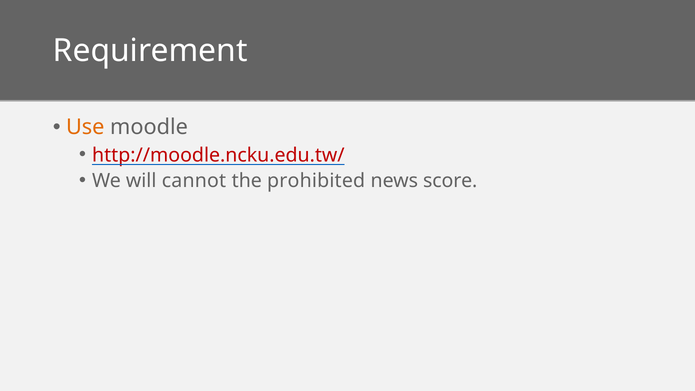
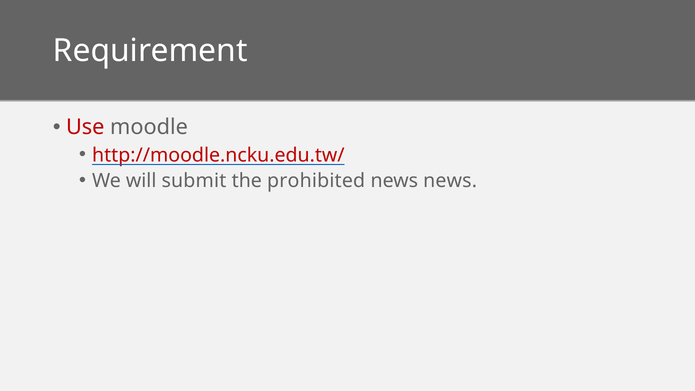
Use colour: orange -> red
cannot: cannot -> submit
news score: score -> news
